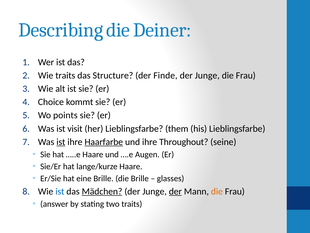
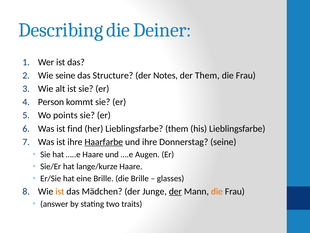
Wie traits: traits -> seine
Finde: Finde -> Notes
Junge at (207, 75): Junge -> Them
Choice: Choice -> Person
visit: visit -> find
ist at (61, 142) underline: present -> none
Throughout: Throughout -> Donnerstag
ist at (60, 191) colour: blue -> orange
Mädchen underline: present -> none
